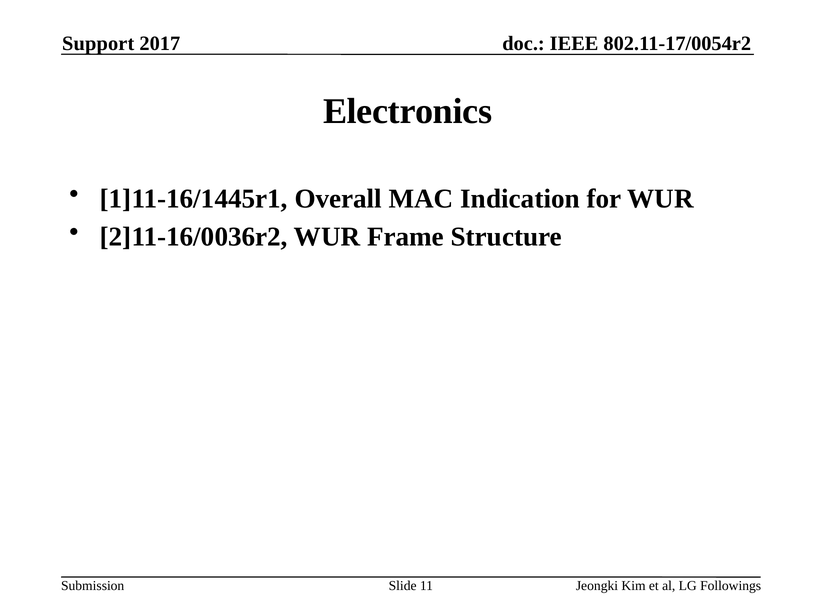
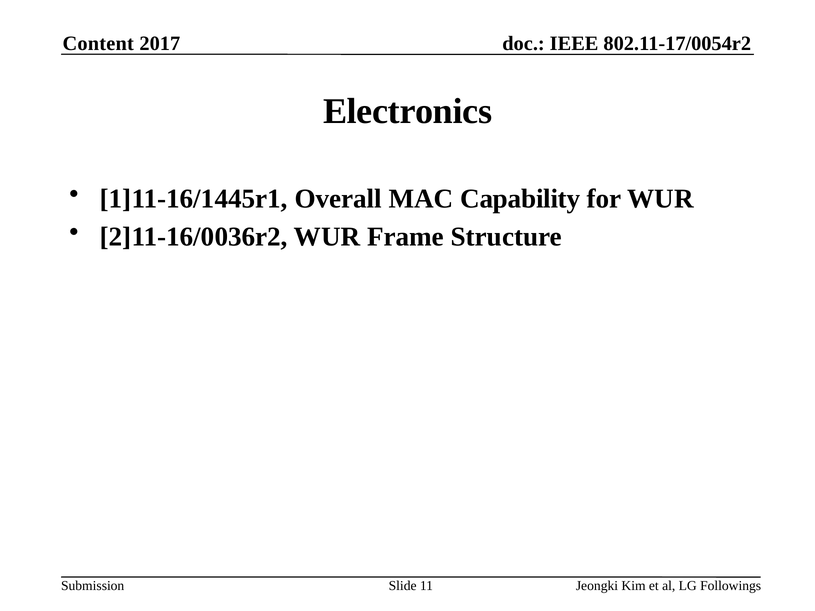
Support: Support -> Content
Indication: Indication -> Capability
